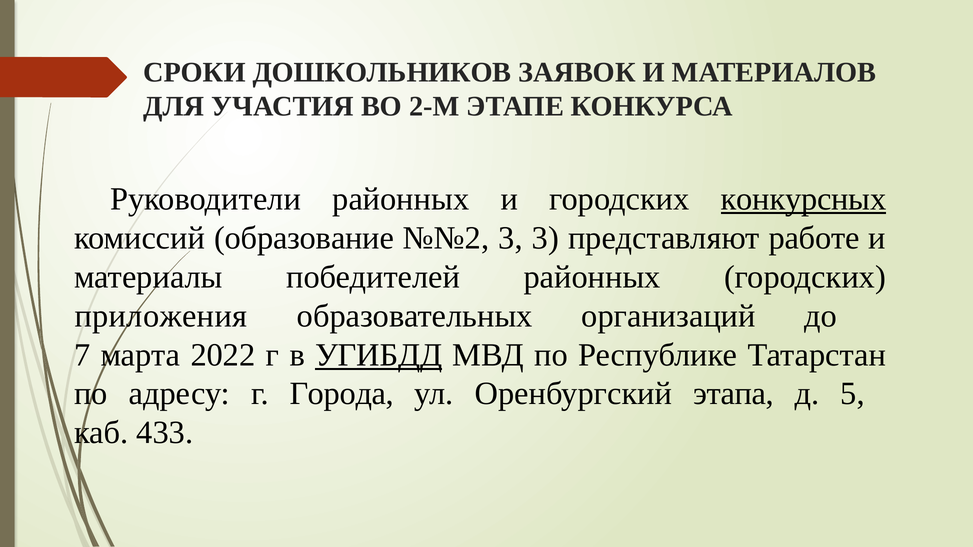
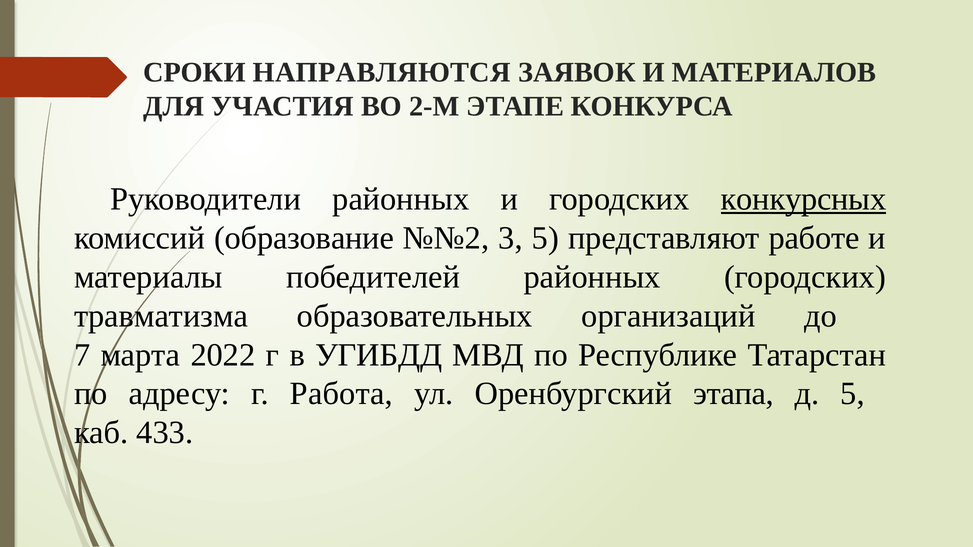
ДОШКОЛЬНИКОВ: ДОШКОЛЬНИКОВ -> НАПРАВЛЯЮТСЯ
3 3: 3 -> 5
приложения: приложения -> травматизма
УГИБДД underline: present -> none
Города: Города -> Работа
